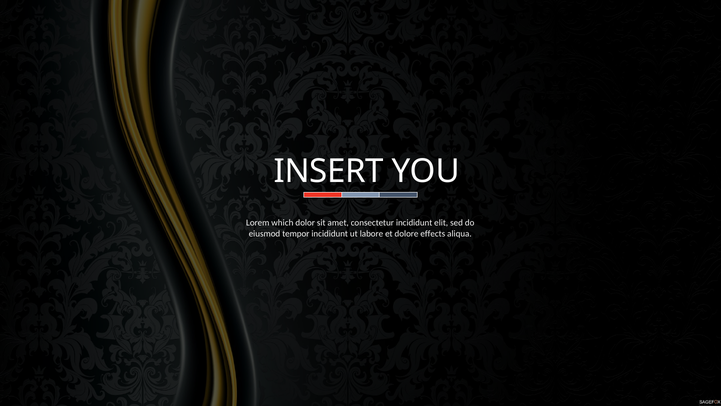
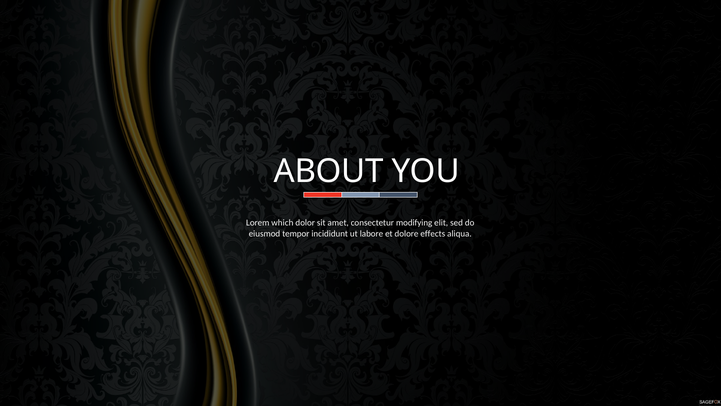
INSERT: INSERT -> ABOUT
consectetur incididunt: incididunt -> modifying
